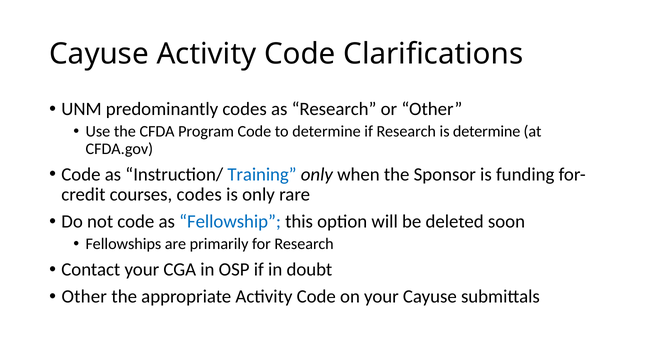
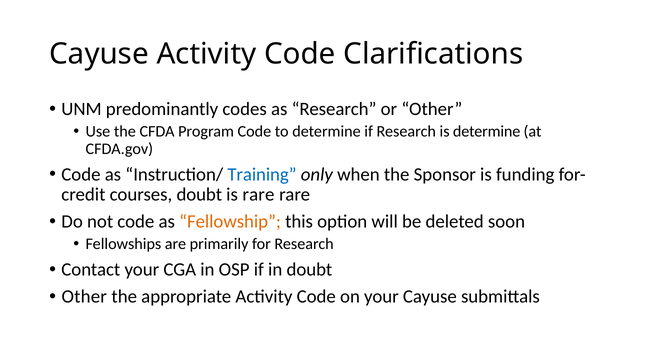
courses codes: codes -> doubt
is only: only -> rare
Fellowship colour: blue -> orange
